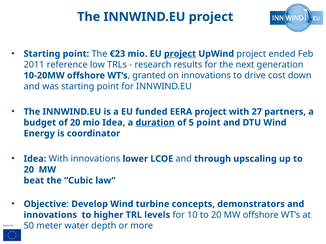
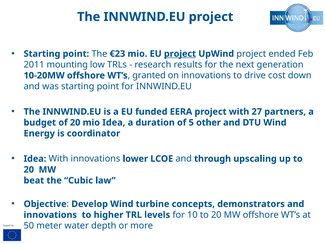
reference: reference -> mounting
duration underline: present -> none
5 point: point -> other
